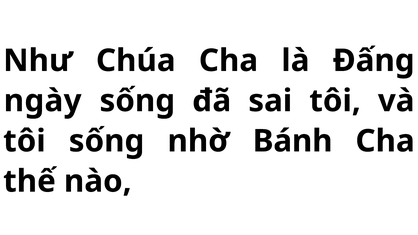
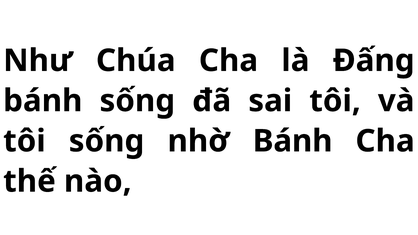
ngày at (43, 101): ngày -> bánh
